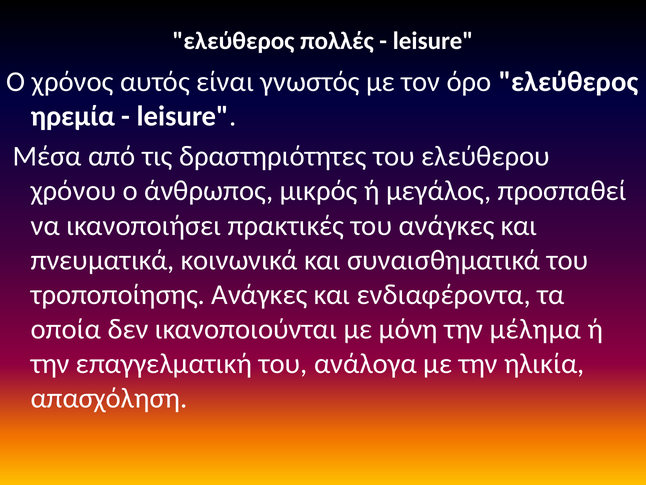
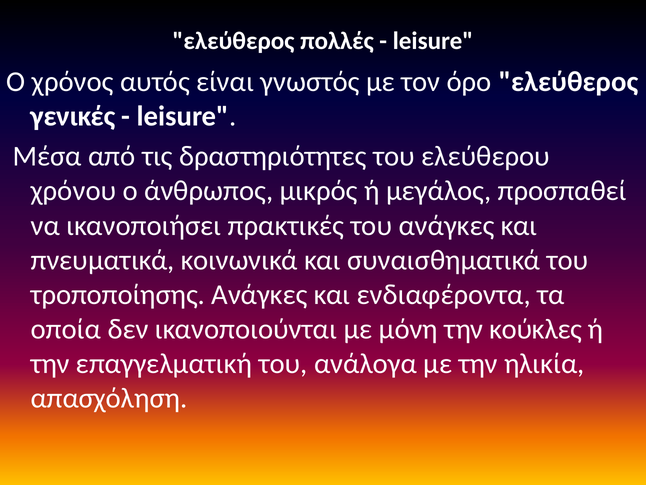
ηρεμία: ηρεμία -> γενικές
μέλημα: μέλημα -> κούκλες
